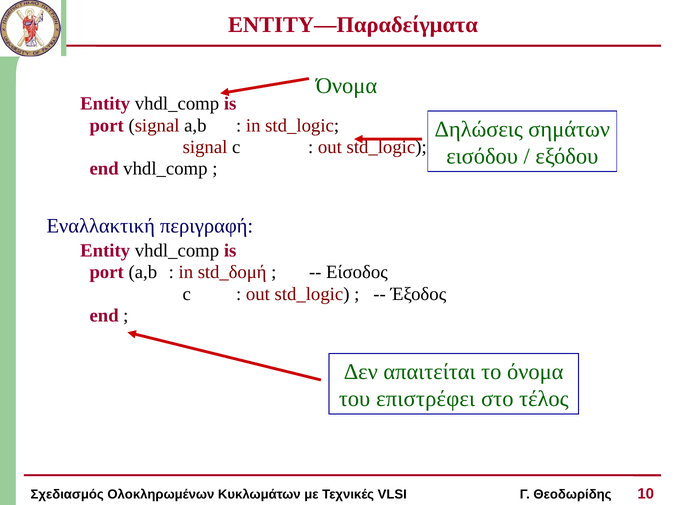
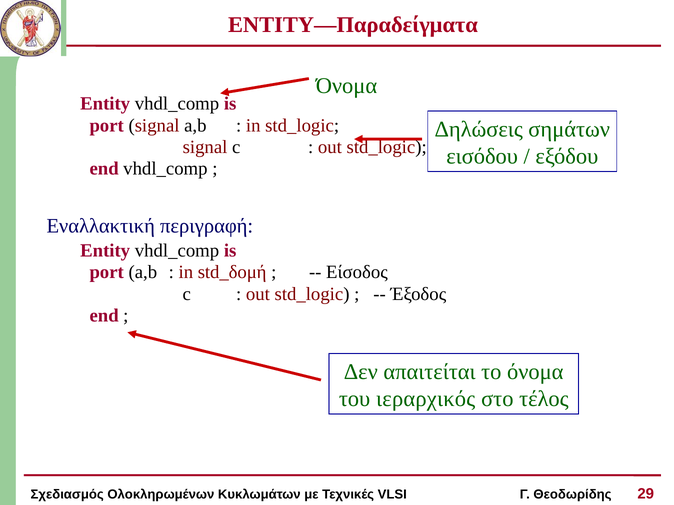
επιστρέφει: επιστρέφει -> ιεραρχικός
10: 10 -> 29
